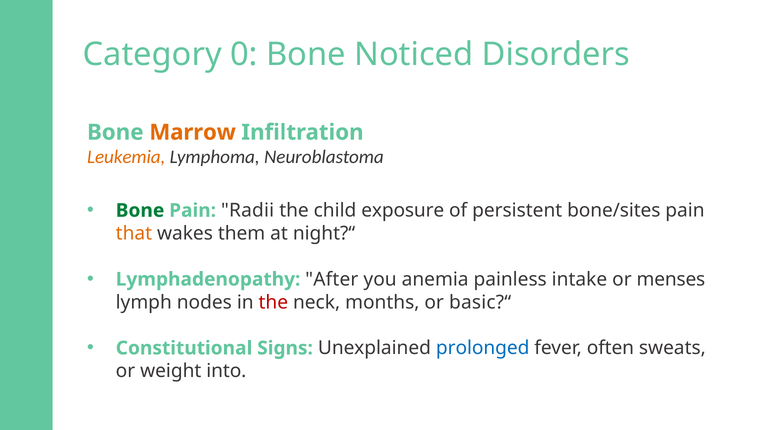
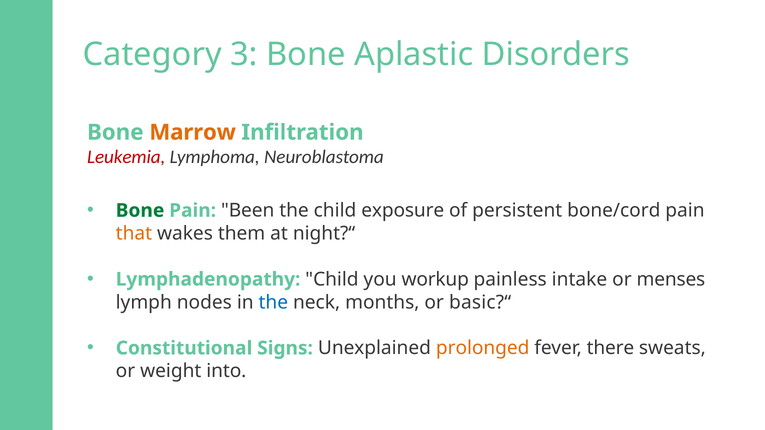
0: 0 -> 3
Noticed: Noticed -> Aplastic
Leukemia colour: orange -> red
Radii: Radii -> Been
bone/sites: bone/sites -> bone/cord
Lymphadenopathy After: After -> Child
anemia: anemia -> workup
the at (273, 302) colour: red -> blue
prolonged colour: blue -> orange
often: often -> there
